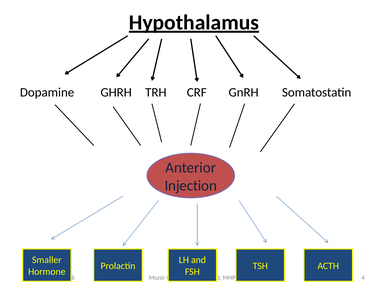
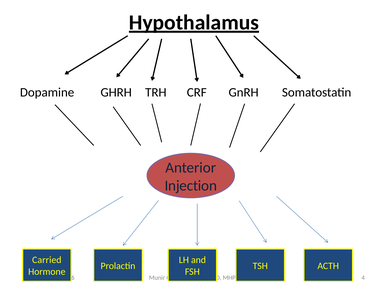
Smaller: Smaller -> Carried
